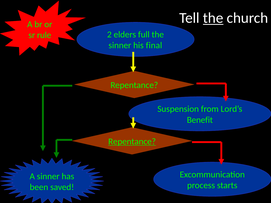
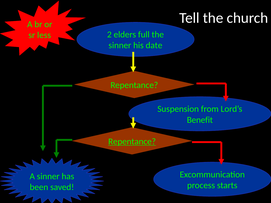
the at (213, 18) underline: present -> none
rule: rule -> less
final: final -> date
